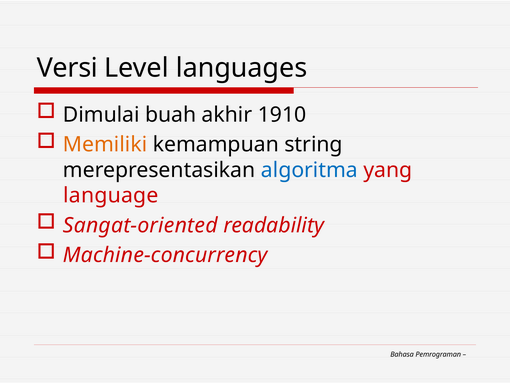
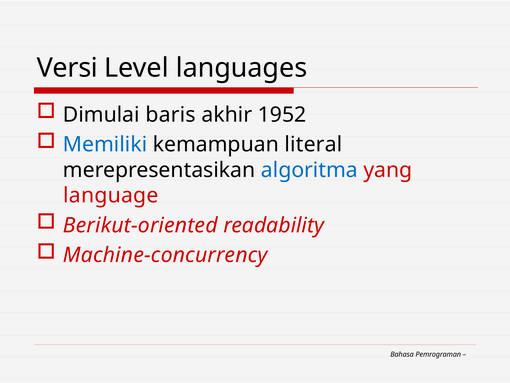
buah: buah -> baris
1910: 1910 -> 1952
Memiliki colour: orange -> blue
string: string -> literal
Sangat-oriented: Sangat-oriented -> Berikut-oriented
